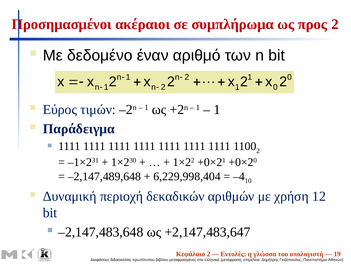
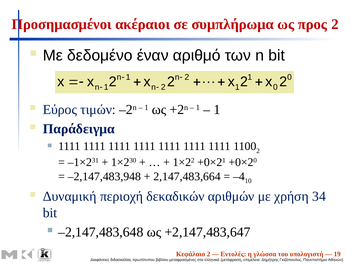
–2,147,489,648: –2,147,489,648 -> –2,147,483,948
6,229,998,404: 6,229,998,404 -> 2,147,483,664
12: 12 -> 34
